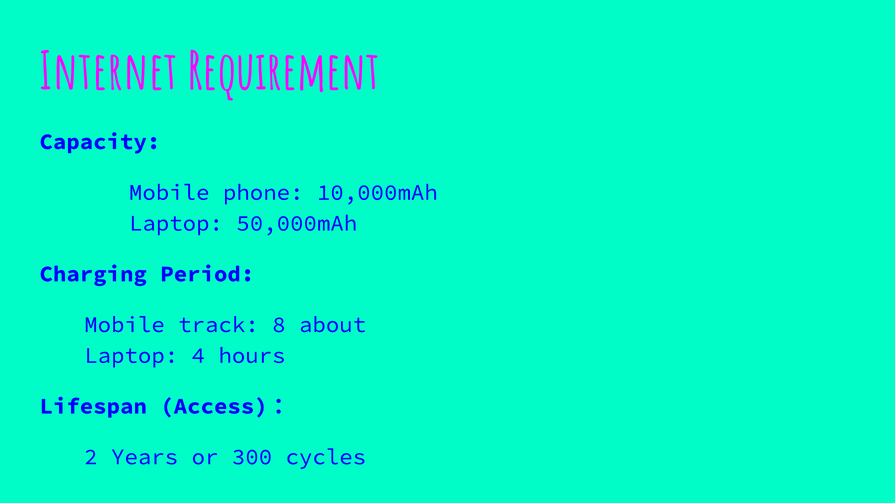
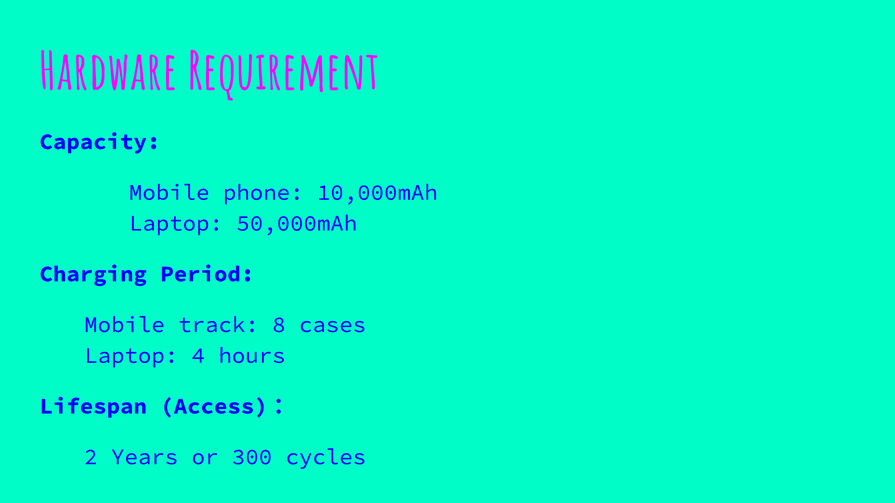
Internet: Internet -> Hardware
about: about -> cases
